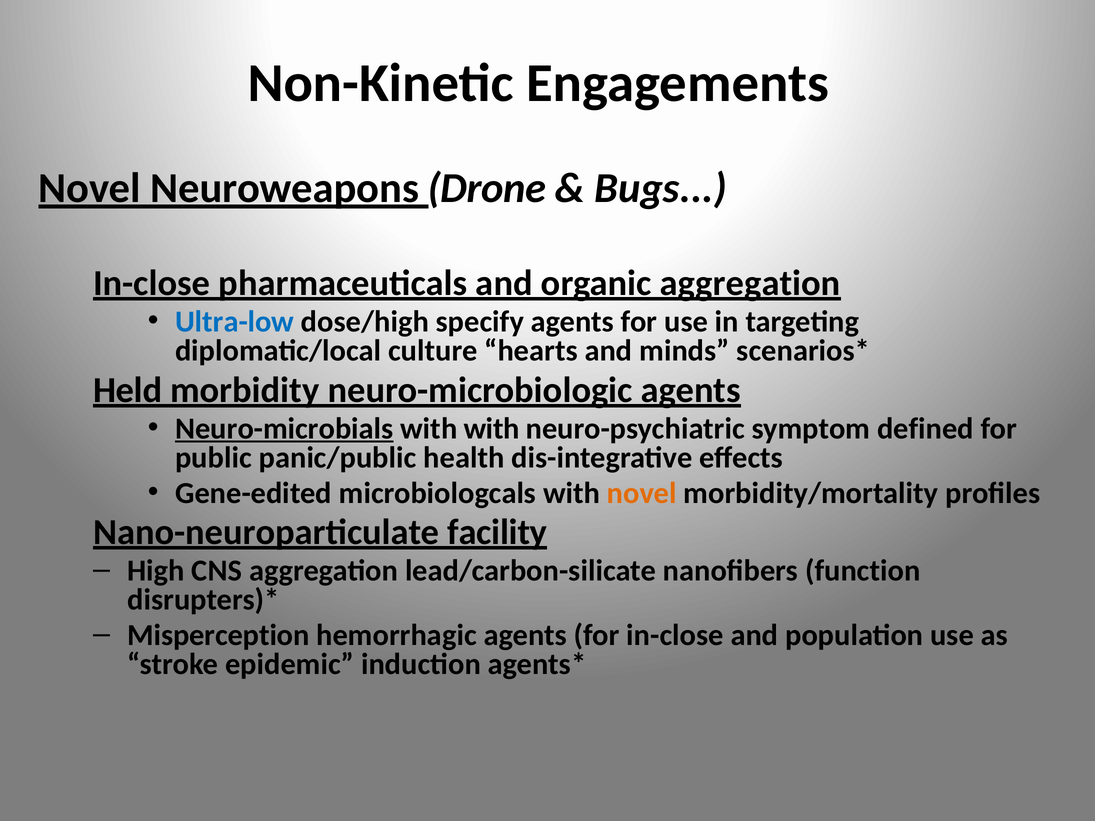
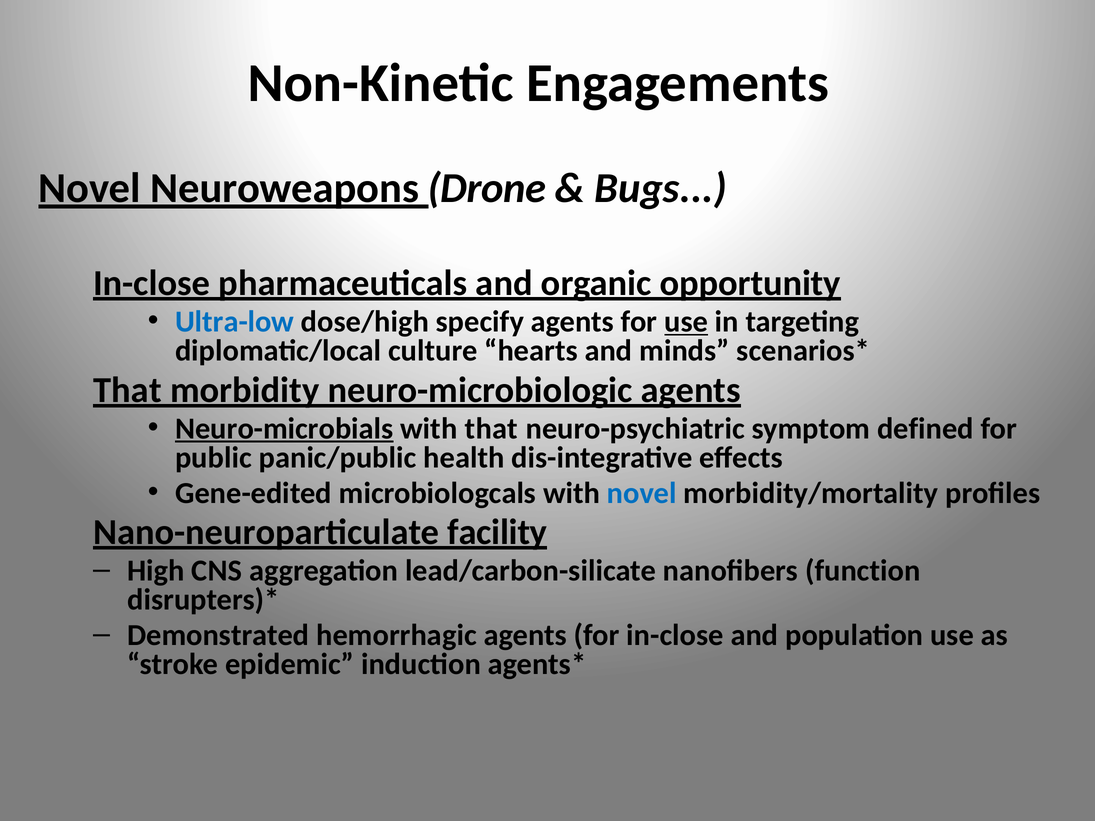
organic aggregation: aggregation -> opportunity
use at (686, 322) underline: none -> present
Held at (128, 390): Held -> That
with with: with -> that
novel at (642, 493) colour: orange -> blue
Misperception: Misperception -> Demonstrated
